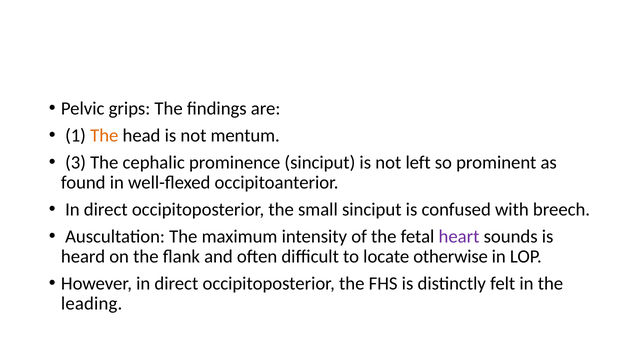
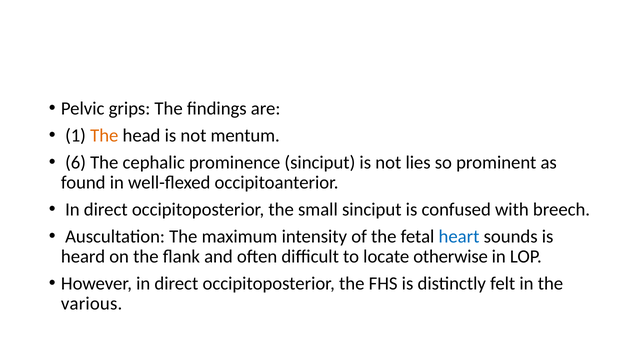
3: 3 -> 6
left: left -> lies
heart colour: purple -> blue
leading: leading -> various
